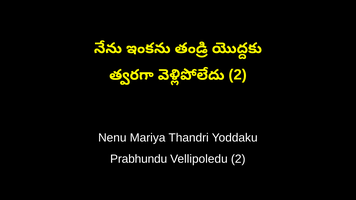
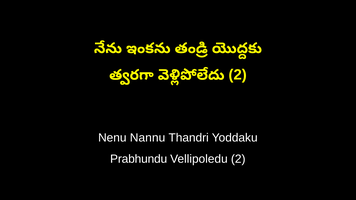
Mariya: Mariya -> Nannu
